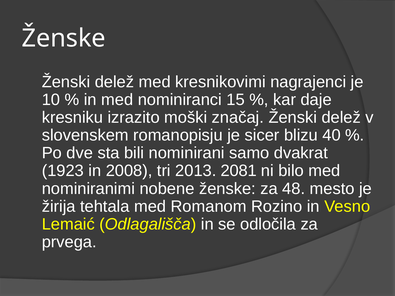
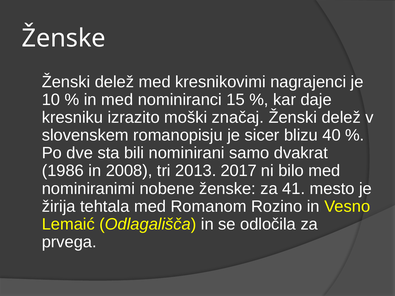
1923: 1923 -> 1986
2081: 2081 -> 2017
48: 48 -> 41
